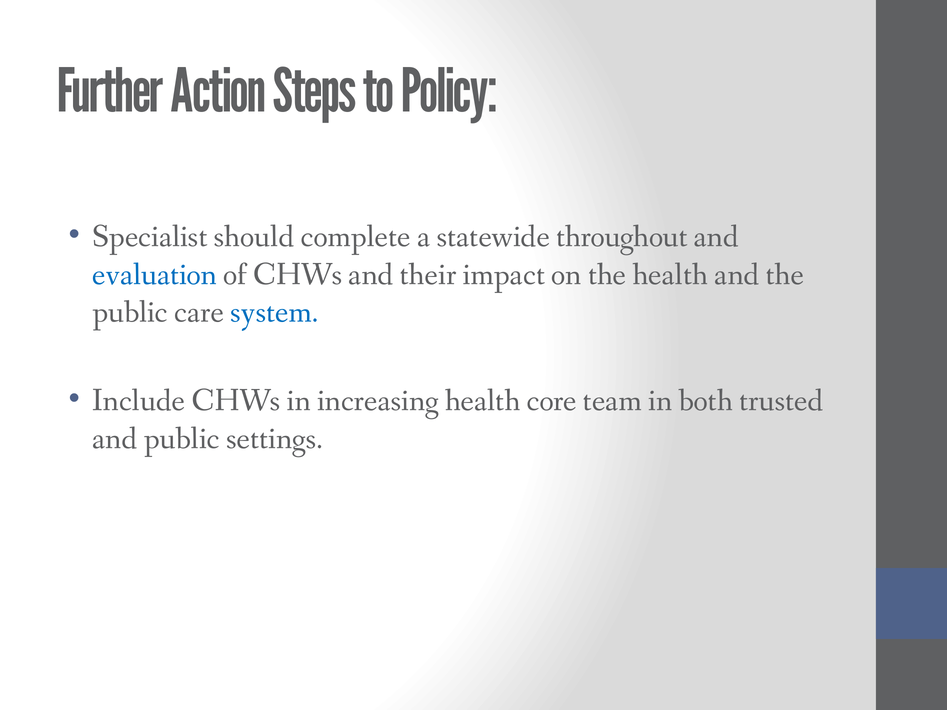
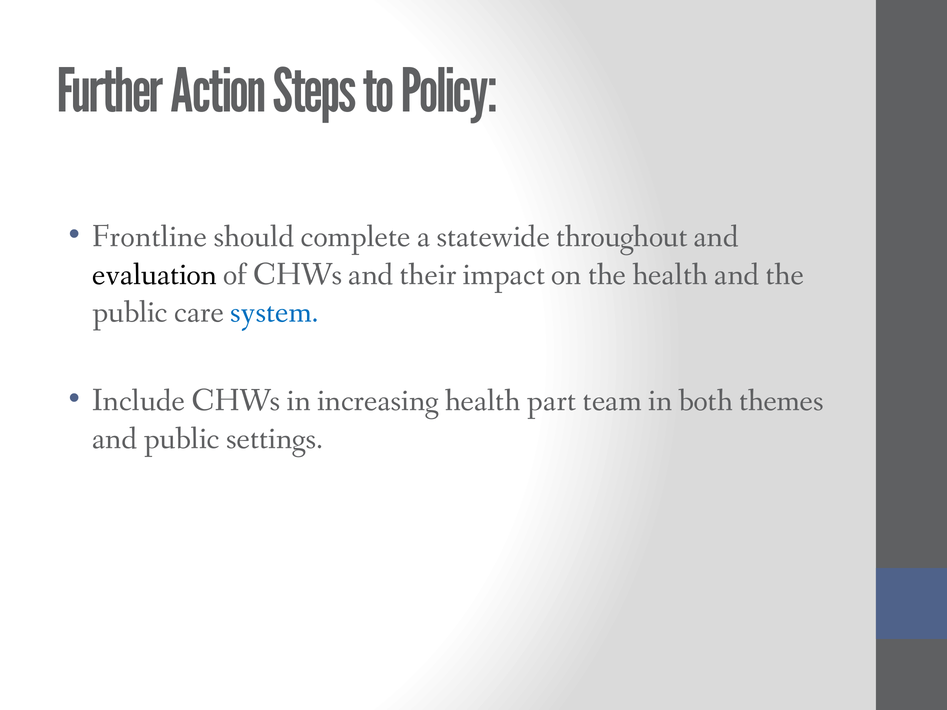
Specialist: Specialist -> Frontline
evaluation colour: blue -> black
core: core -> part
trusted: trusted -> themes
